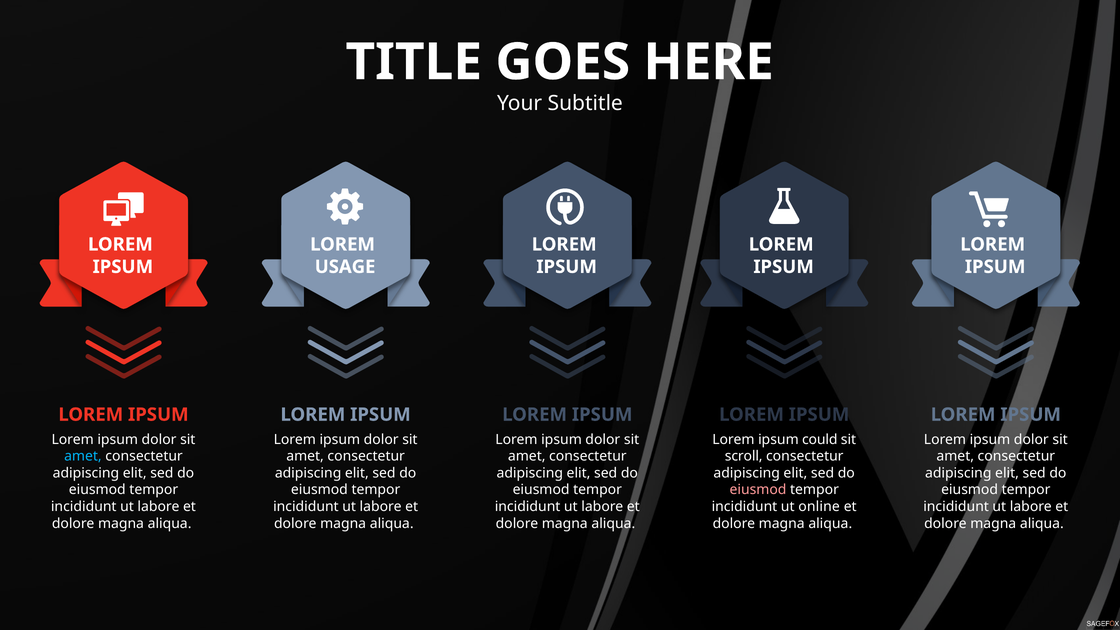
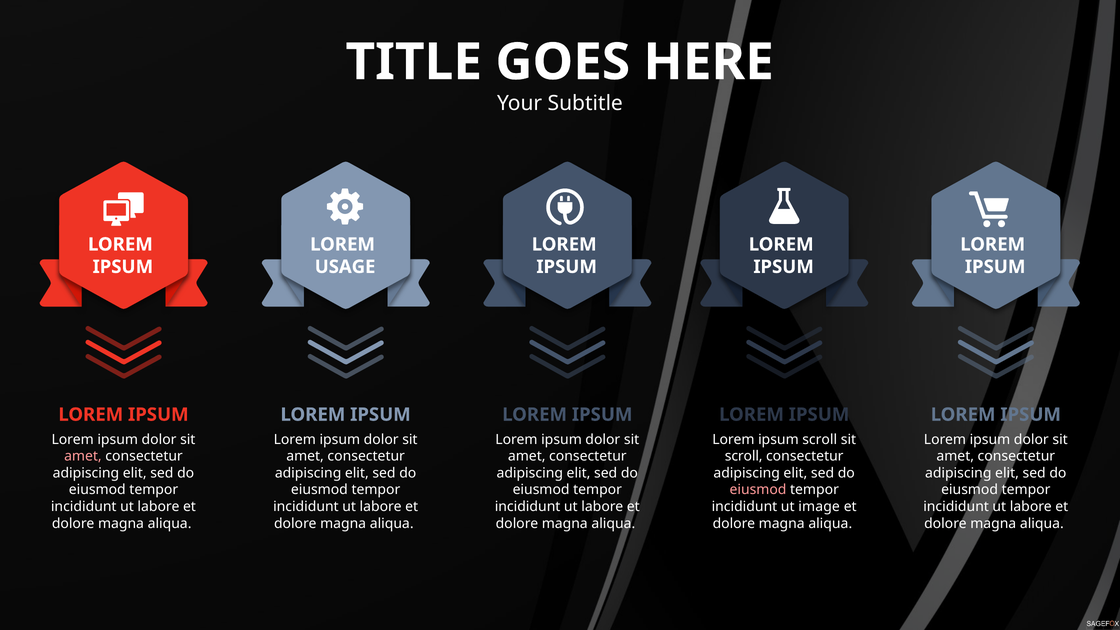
ipsum could: could -> scroll
amet at (83, 456) colour: light blue -> pink
online: online -> image
